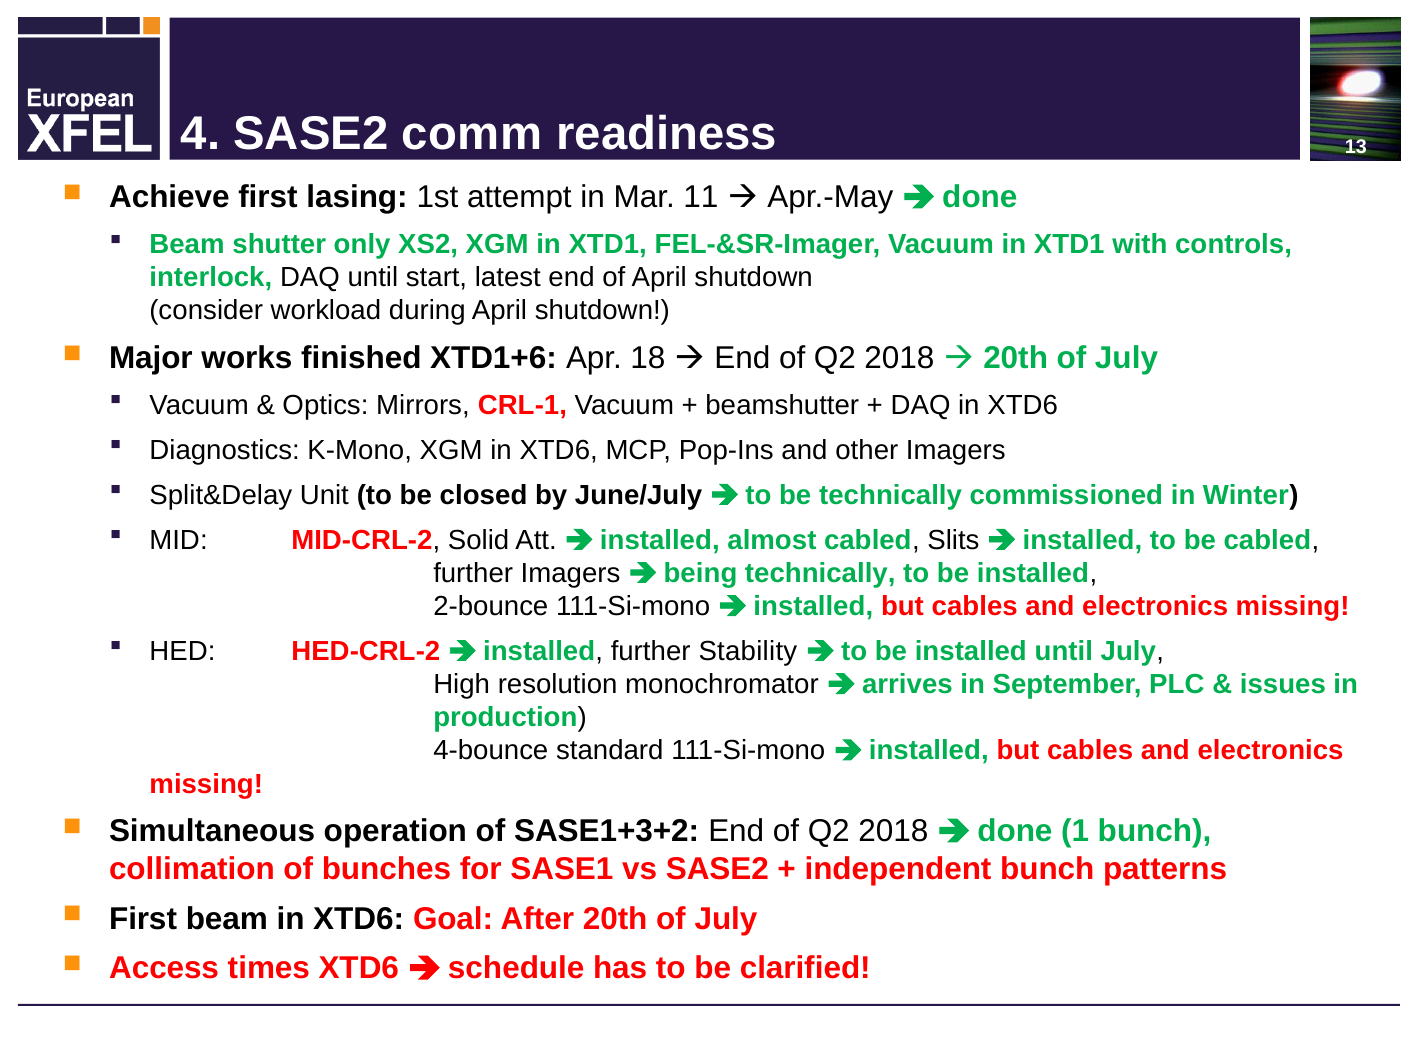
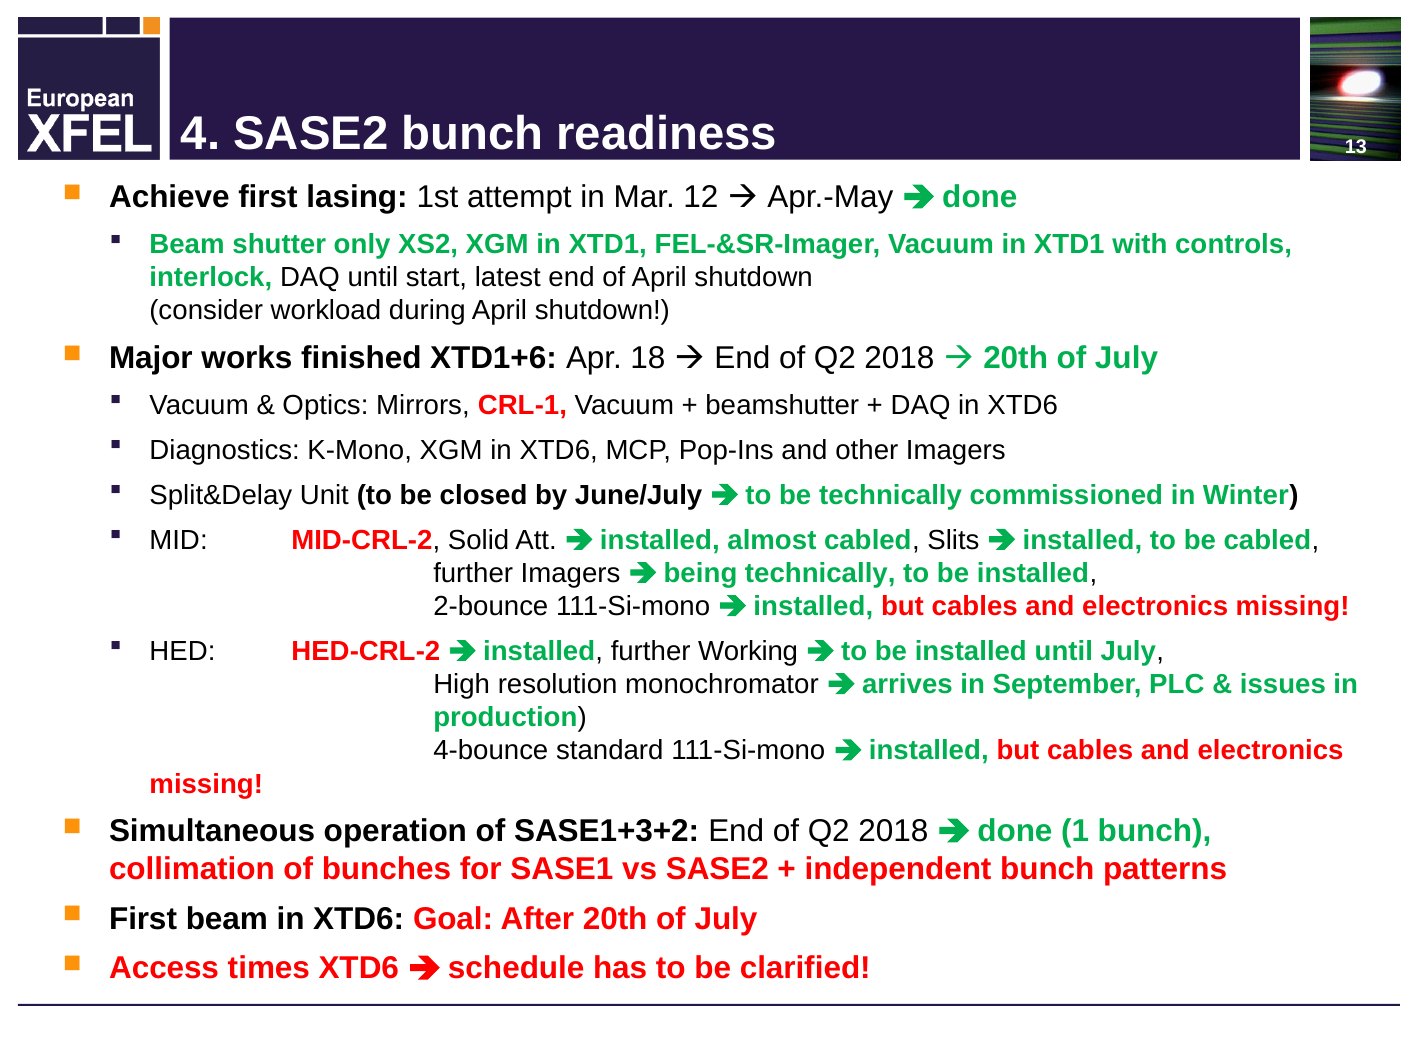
SASE2 comm: comm -> bunch
11: 11 -> 12
Stability: Stability -> Working
